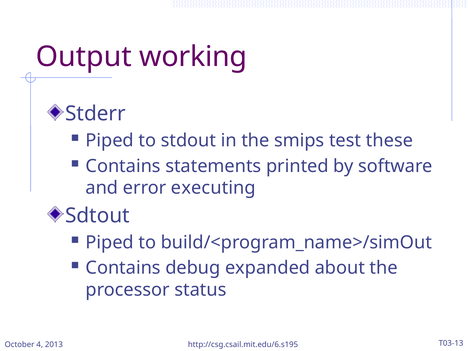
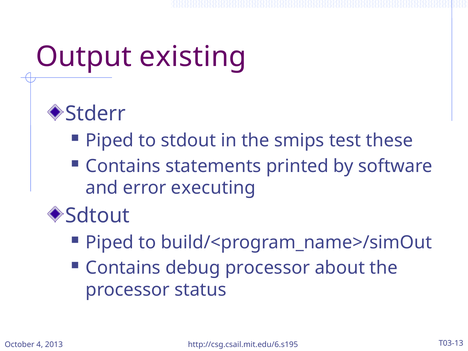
working: working -> existing
debug expanded: expanded -> processor
